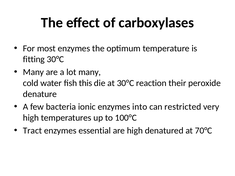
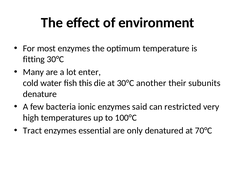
carboxylases: carboxylases -> environment
lot many: many -> enter
reaction: reaction -> another
peroxide: peroxide -> subunits
into: into -> said
are high: high -> only
